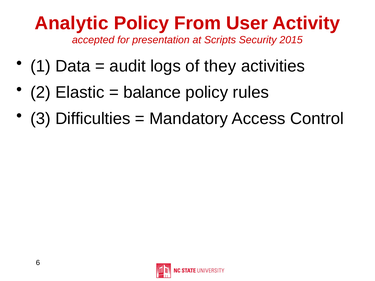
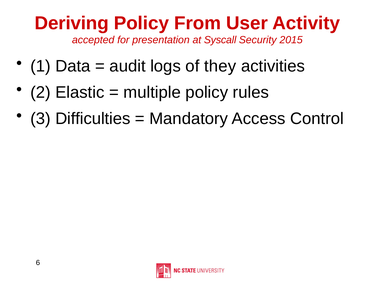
Analytic: Analytic -> Deriving
Scripts: Scripts -> Syscall
balance: balance -> multiple
